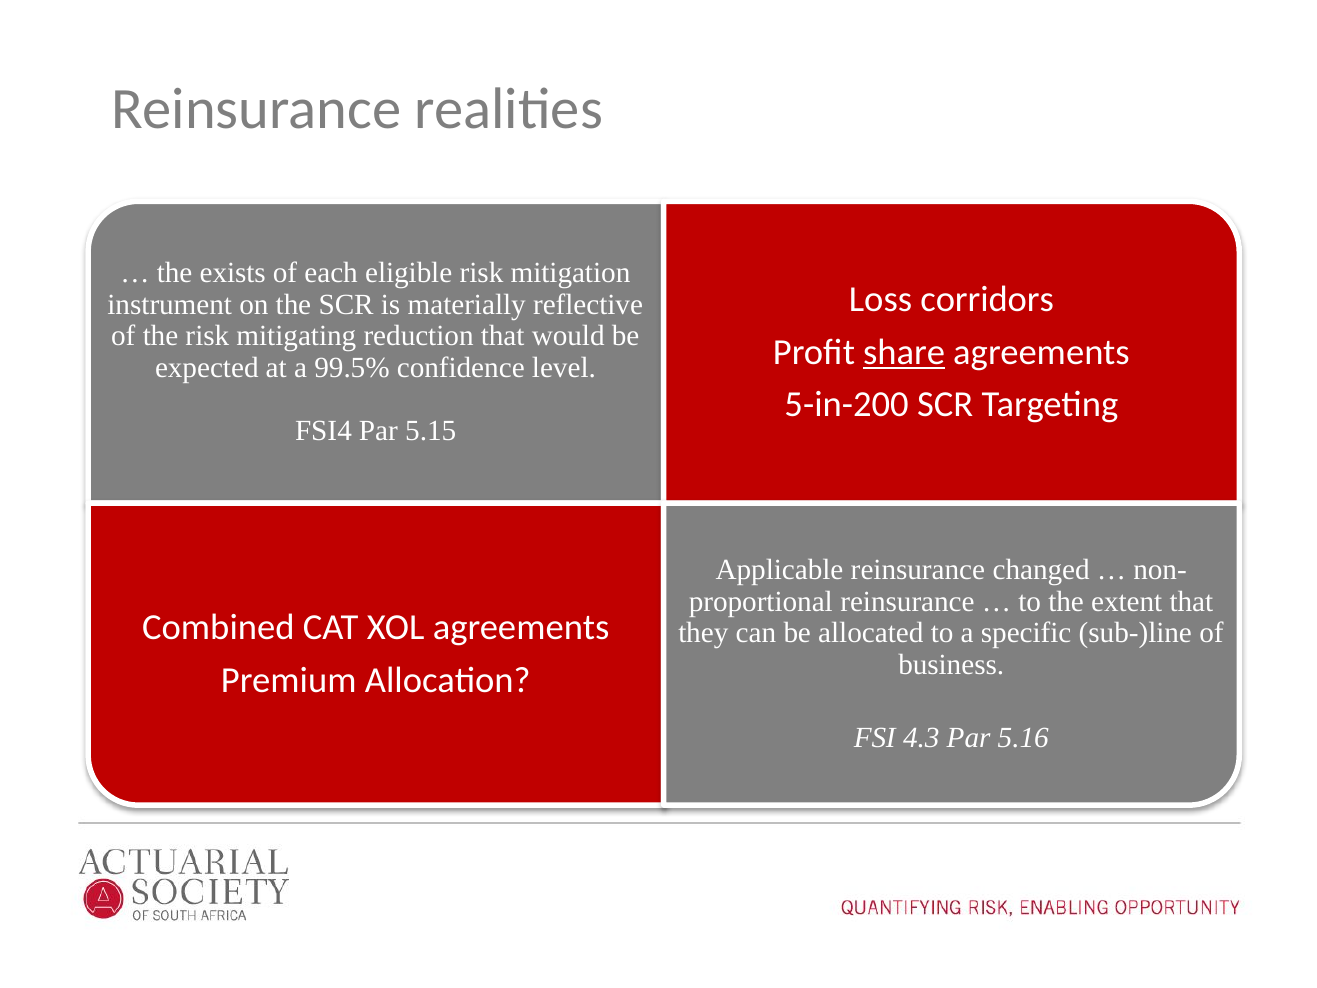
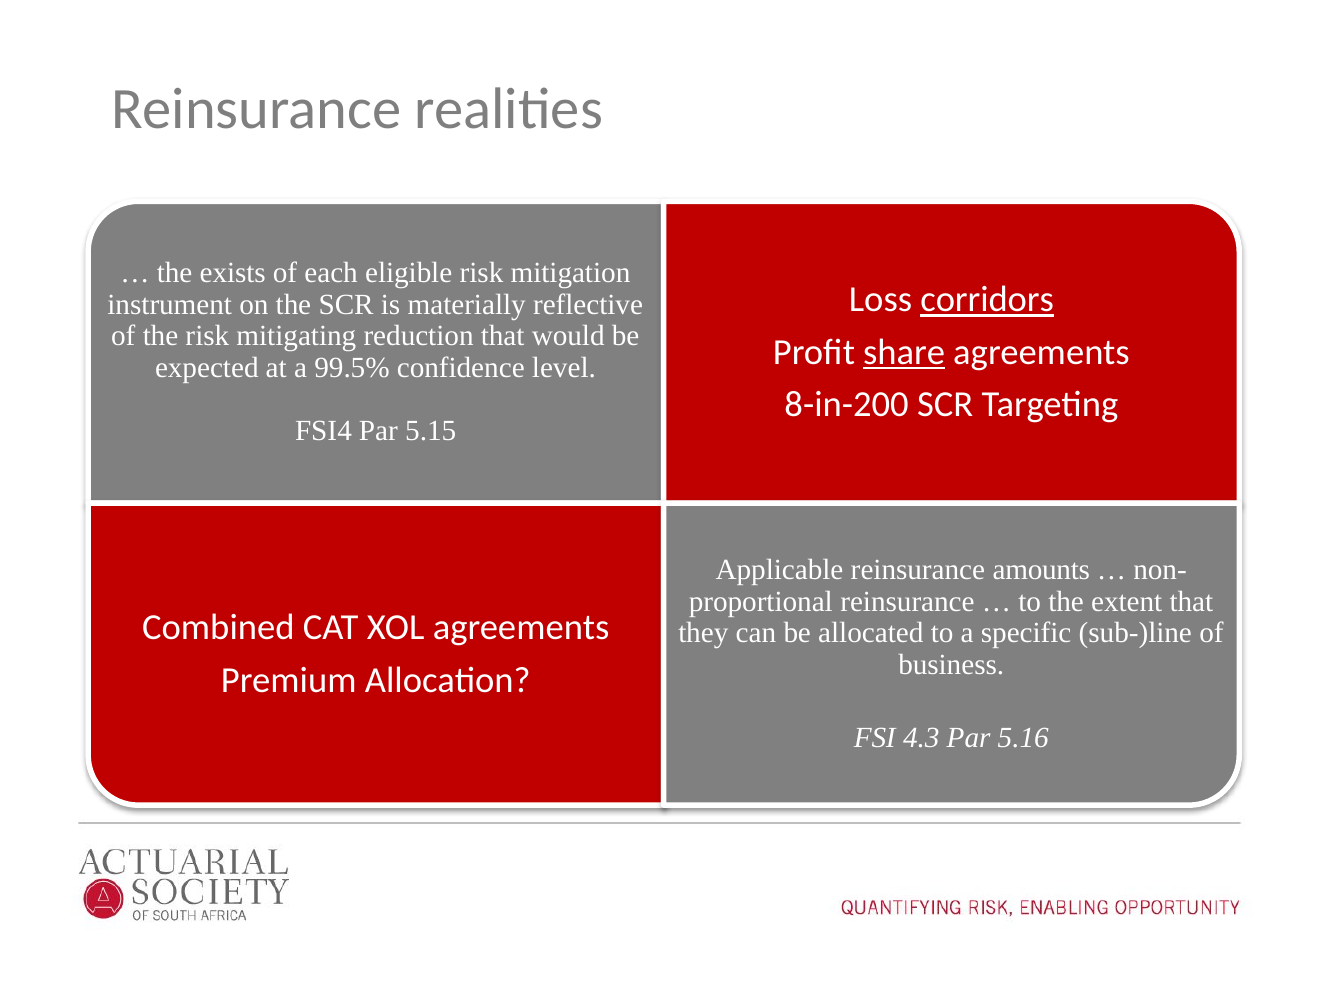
corridors underline: none -> present
5-in-200: 5-in-200 -> 8-in-200
changed: changed -> amounts
